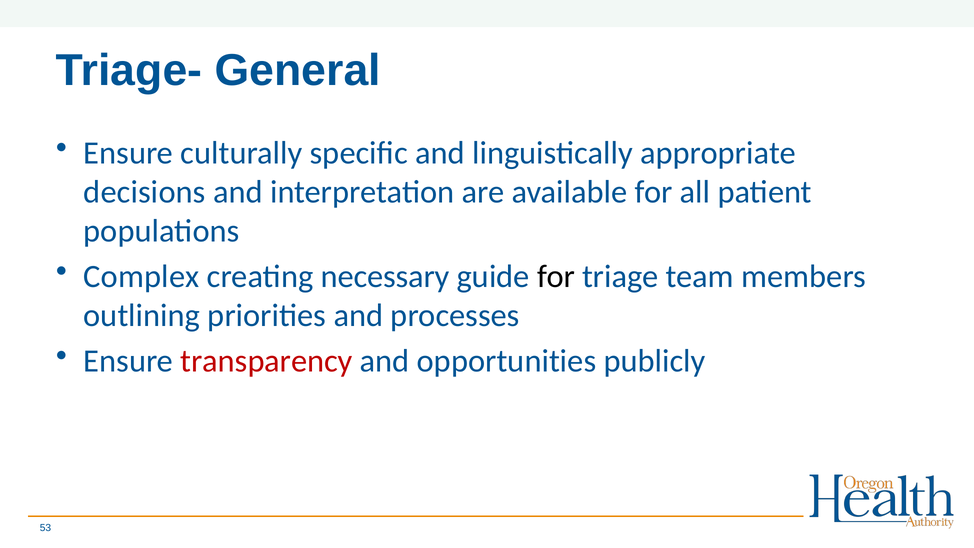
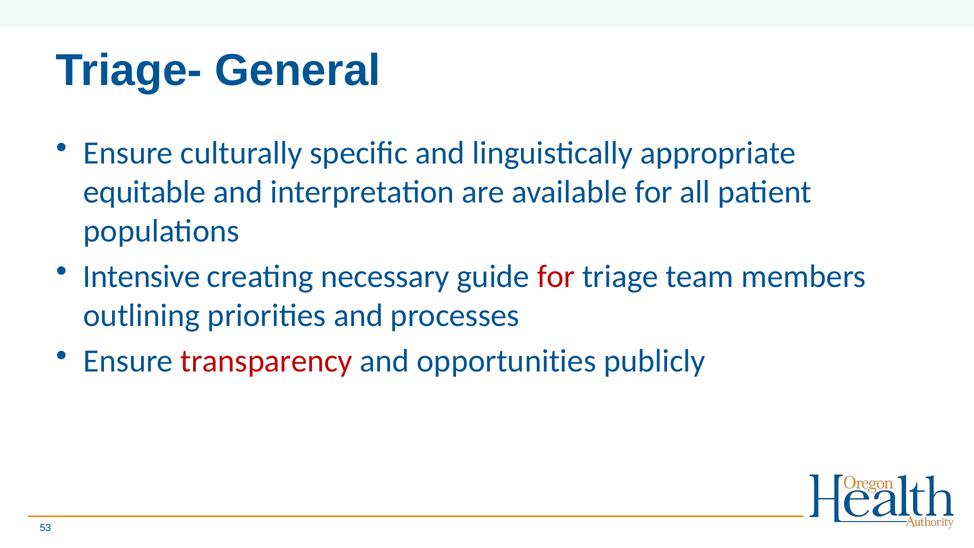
decisions: decisions -> equitable
Complex: Complex -> Intensive
for at (556, 277) colour: black -> red
